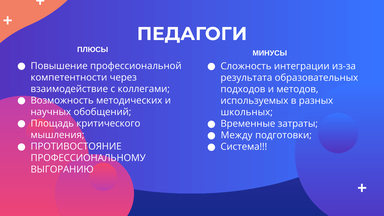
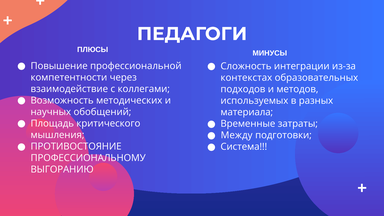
результата: результата -> контекстах
школьных: школьных -> материала
